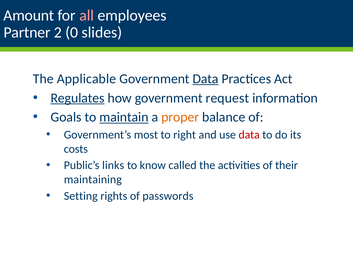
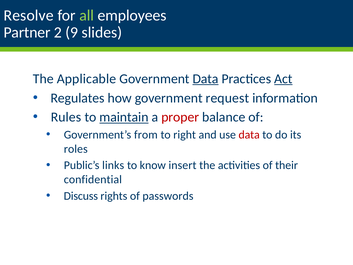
Amount: Amount -> Resolve
all colour: pink -> light green
0: 0 -> 9
Act underline: none -> present
Regulates underline: present -> none
Goals: Goals -> Rules
proper colour: orange -> red
most: most -> from
costs: costs -> roles
called: called -> insert
maintaining: maintaining -> confidential
Setting: Setting -> Discuss
